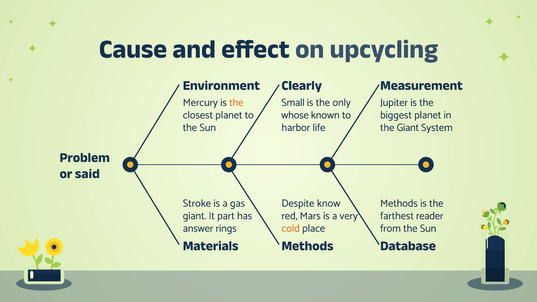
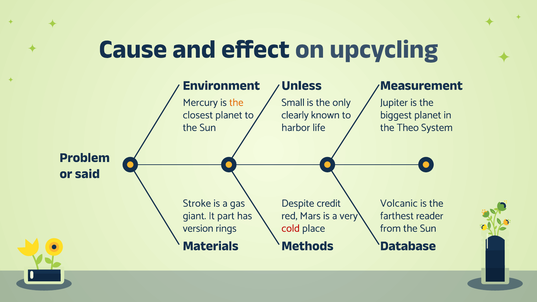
Clearly: Clearly -> Unless
whose: whose -> clearly
the Giant: Giant -> Theo
know: know -> credit
Methods at (399, 203): Methods -> Volcanic
answer: answer -> version
cold colour: orange -> red
